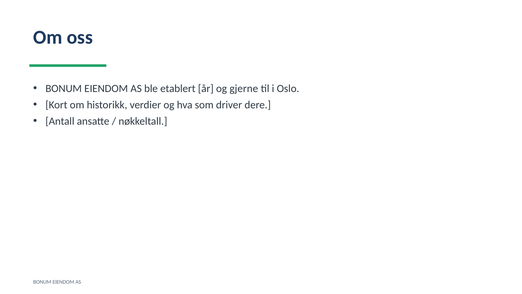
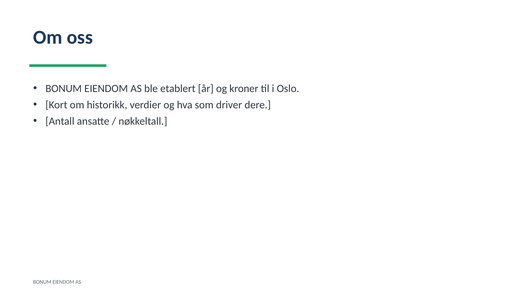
gjerne: gjerne -> kroner
